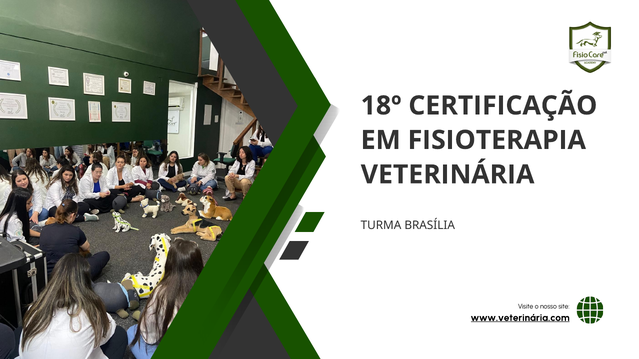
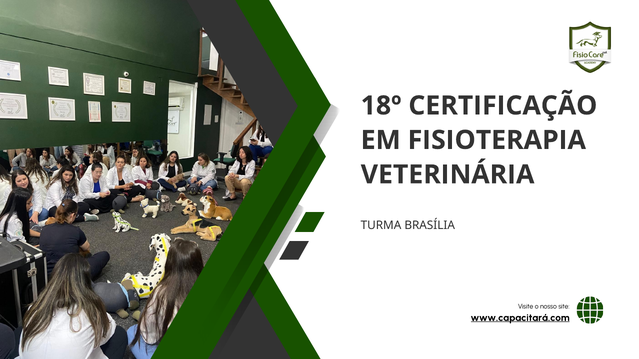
www.veterinária.com: www.veterinária.com -> www.capacitará.com
